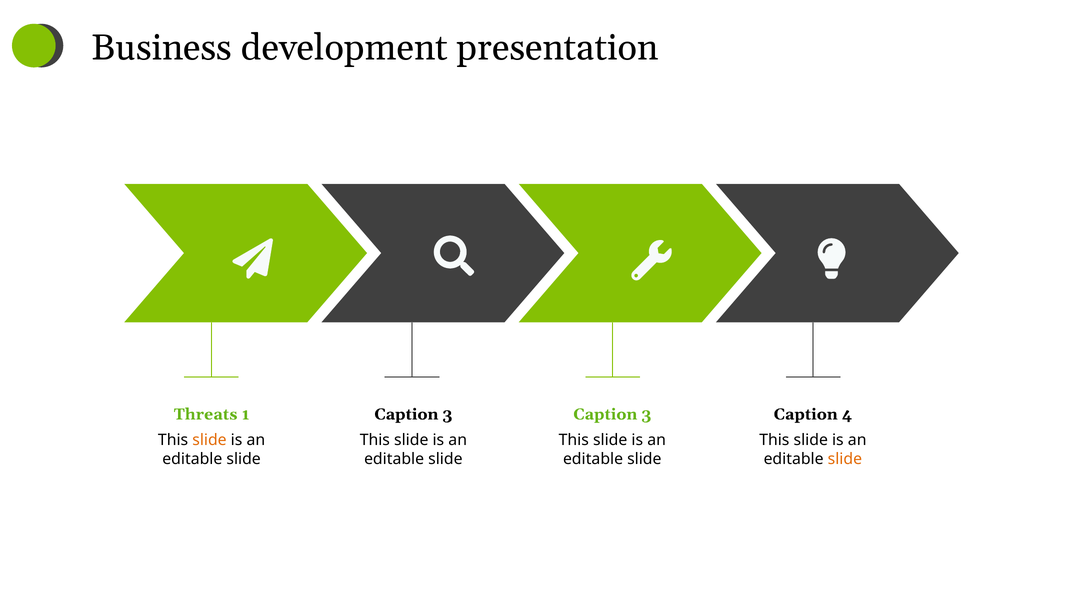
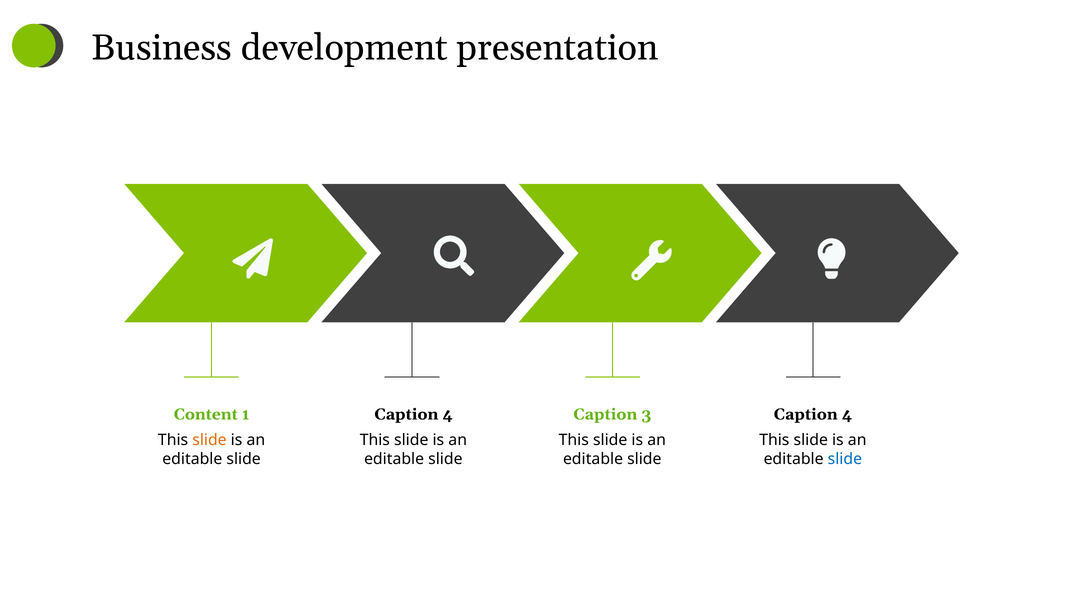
Threats: Threats -> Content
3 at (447, 414): 3 -> 4
slide at (845, 459) colour: orange -> blue
